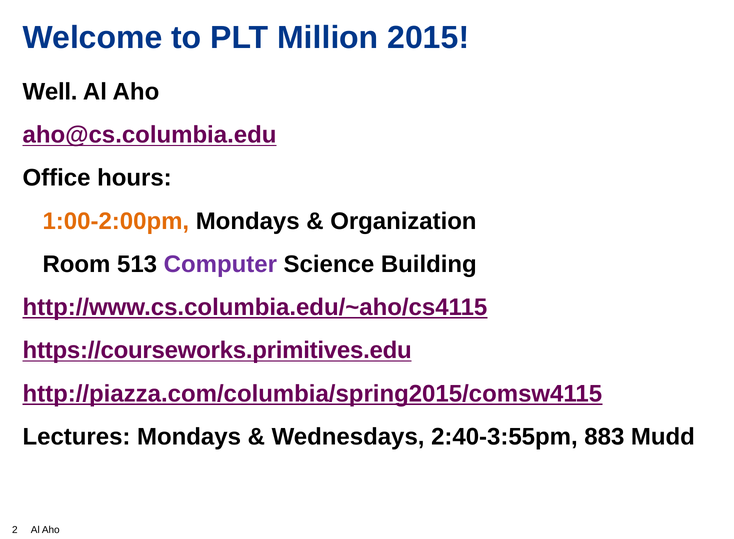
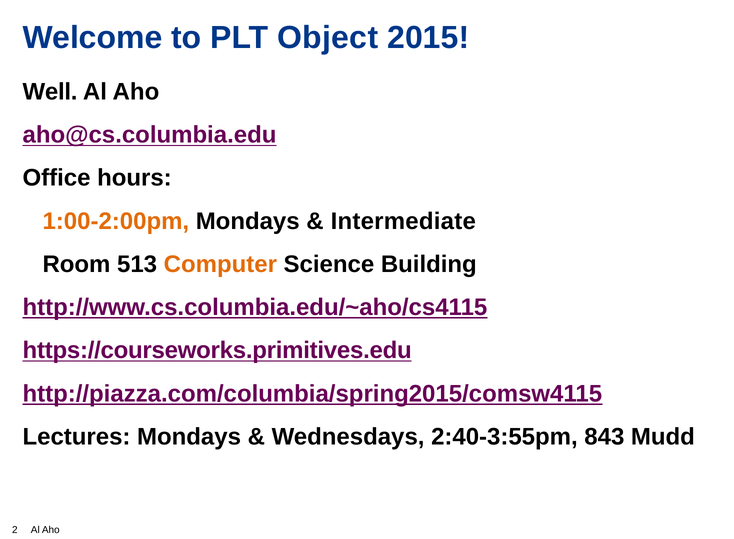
Million: Million -> Object
Organization: Organization -> Intermediate
Computer colour: purple -> orange
883: 883 -> 843
